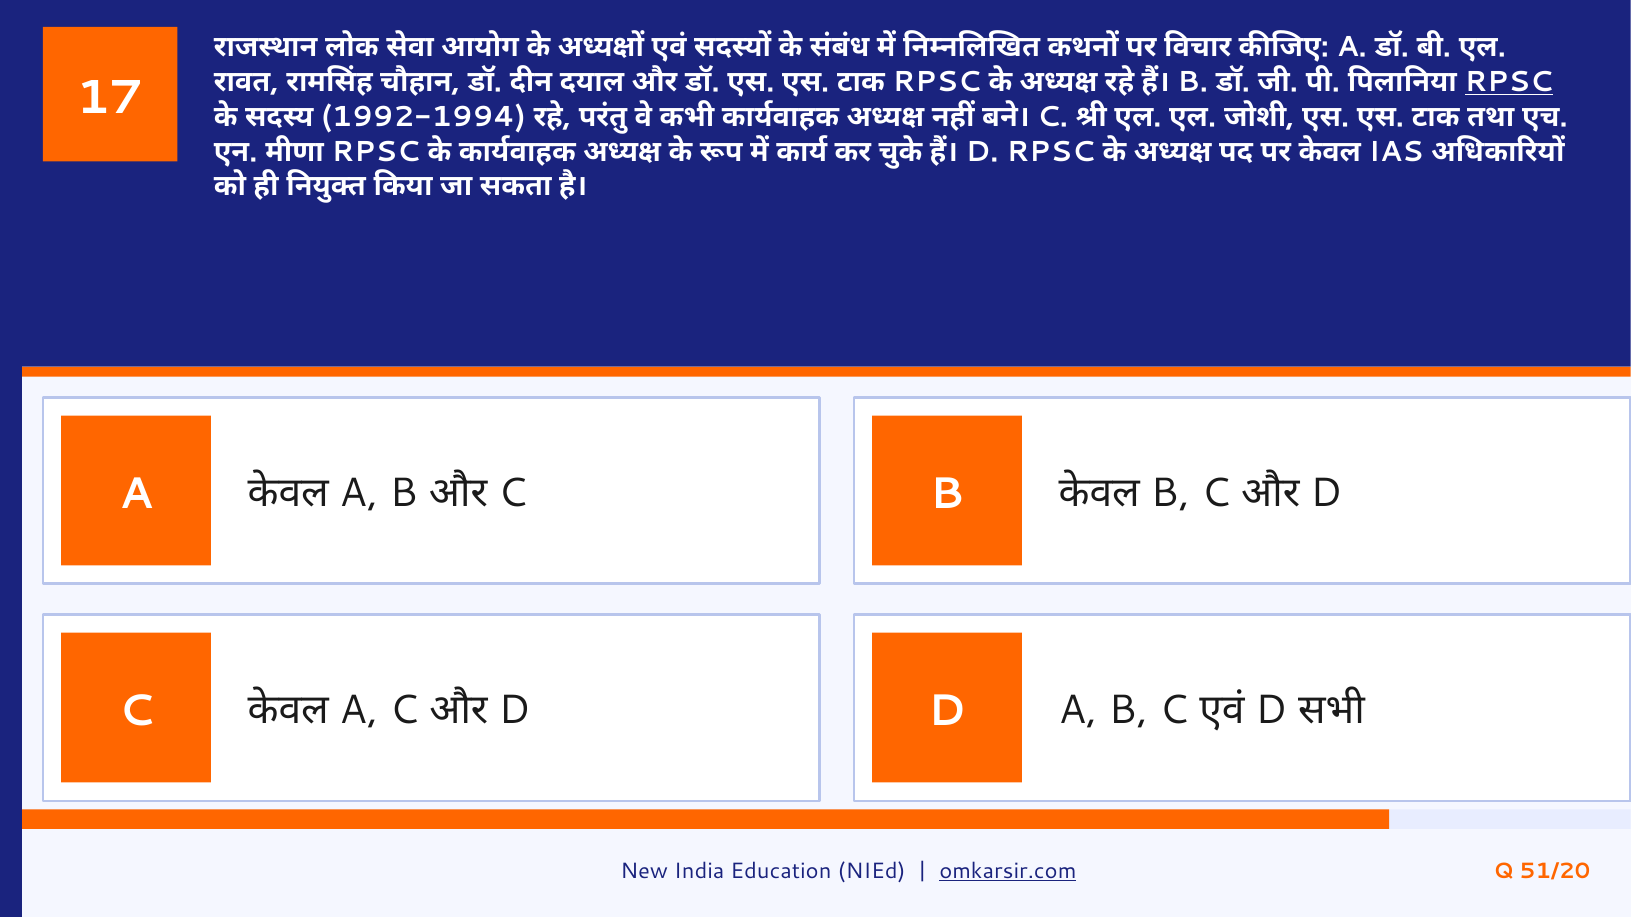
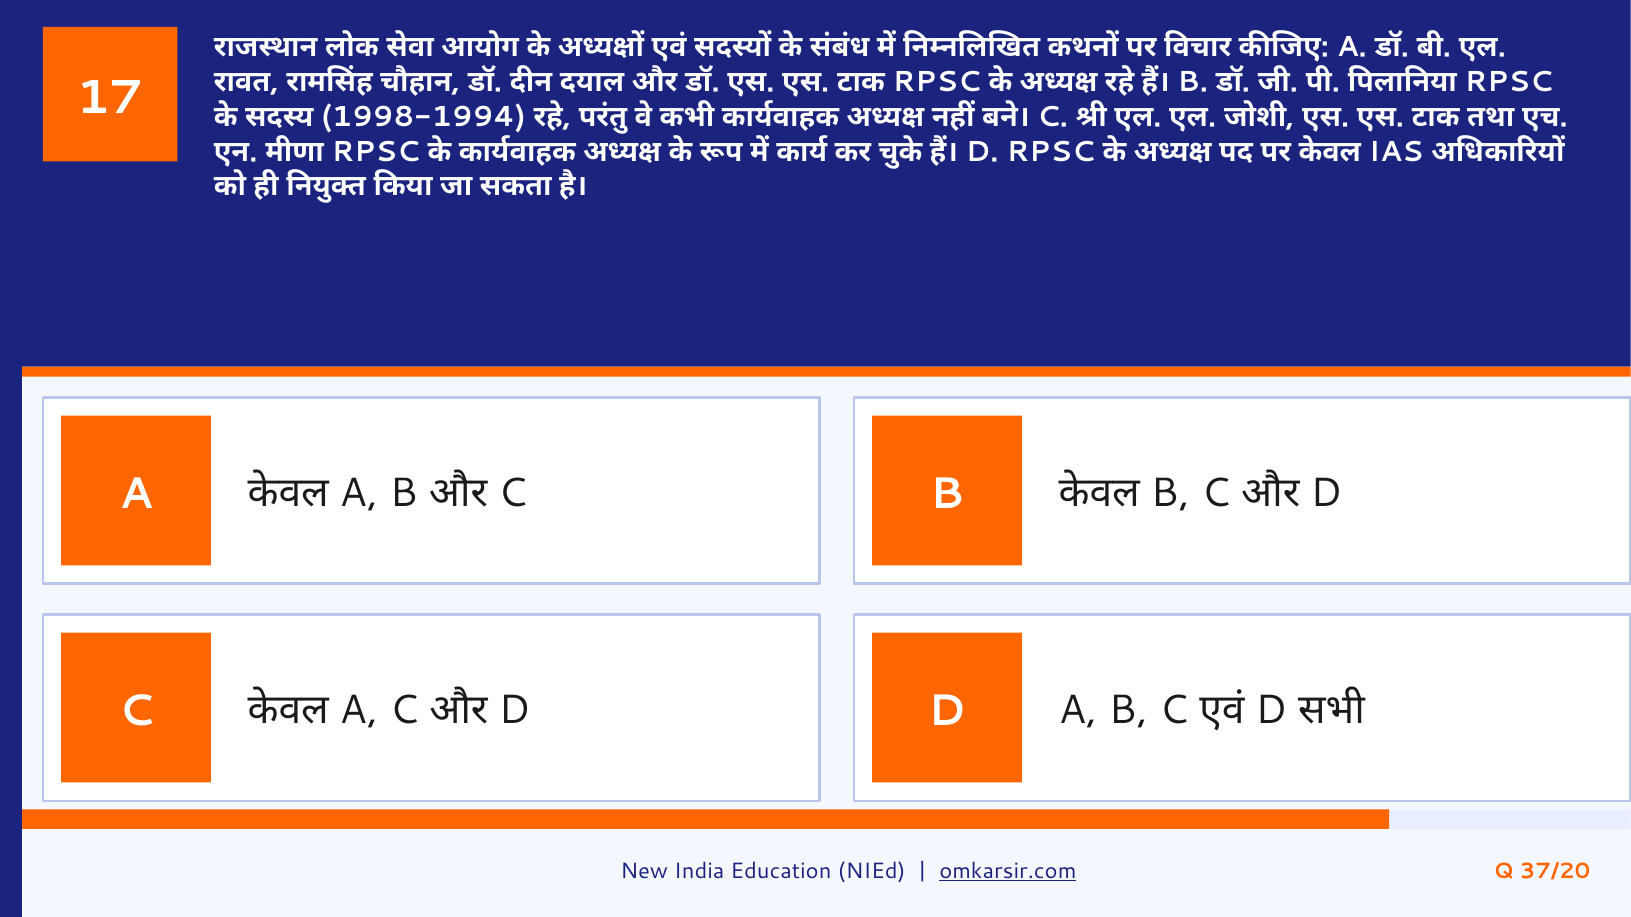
RPSC at (1509, 82) underline: present -> none
1992-1994: 1992-1994 -> 1998-1994
51/20: 51/20 -> 37/20
